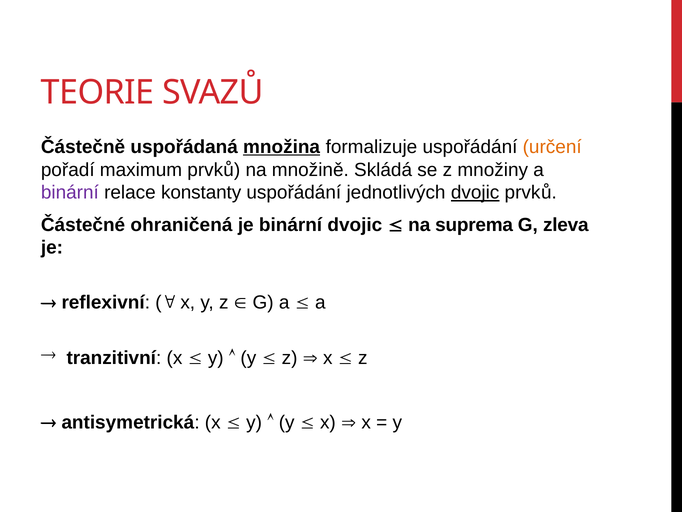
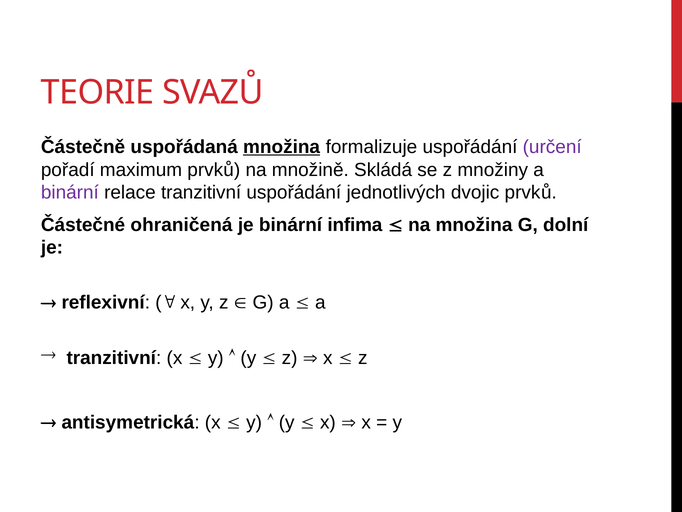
určení colour: orange -> purple
relace konstanty: konstanty -> tranzitivní
dvojic at (475, 192) underline: present -> none
binární dvojic: dvojic -> infima
na suprema: suprema -> množina
zleva: zleva -> dolní
